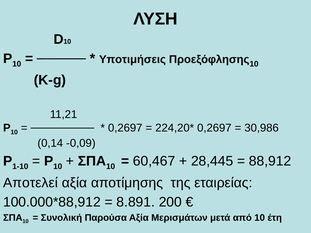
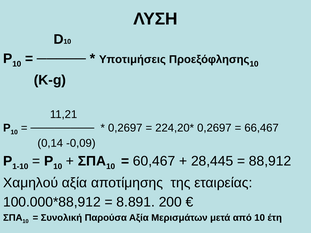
30,986: 30,986 -> 66,467
Αποτελεί: Αποτελεί -> Χαμηλού
